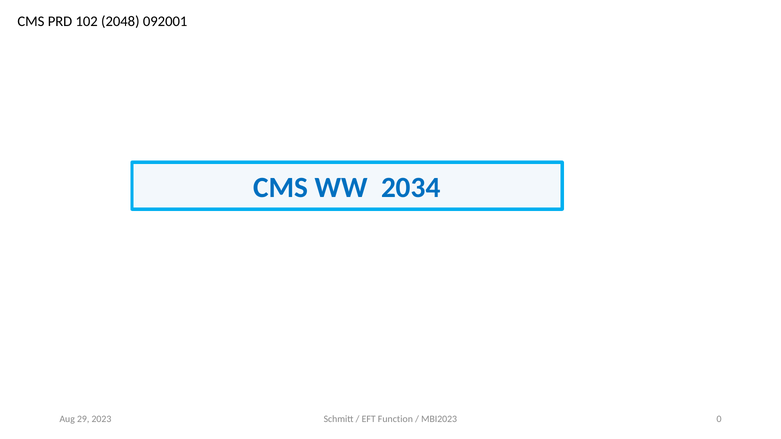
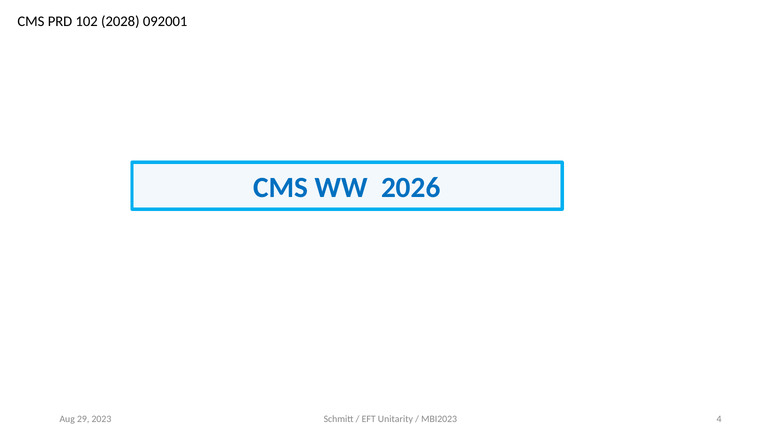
2048: 2048 -> 2028
2034: 2034 -> 2026
Function: Function -> Unitarity
0: 0 -> 4
